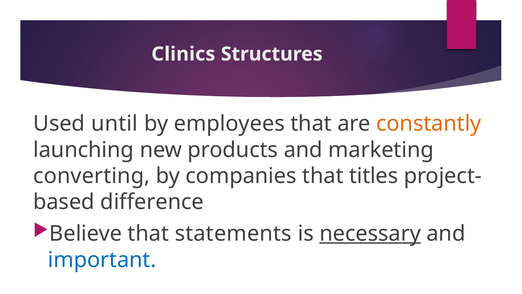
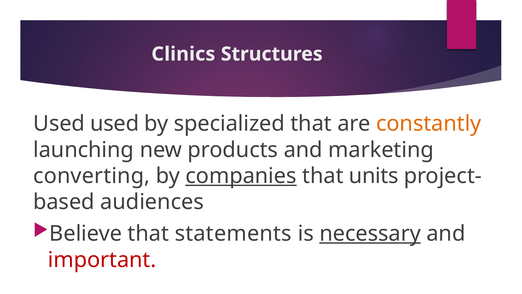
Used until: until -> used
employees: employees -> specialized
companies underline: none -> present
titles: titles -> units
difference: difference -> audiences
important colour: blue -> red
